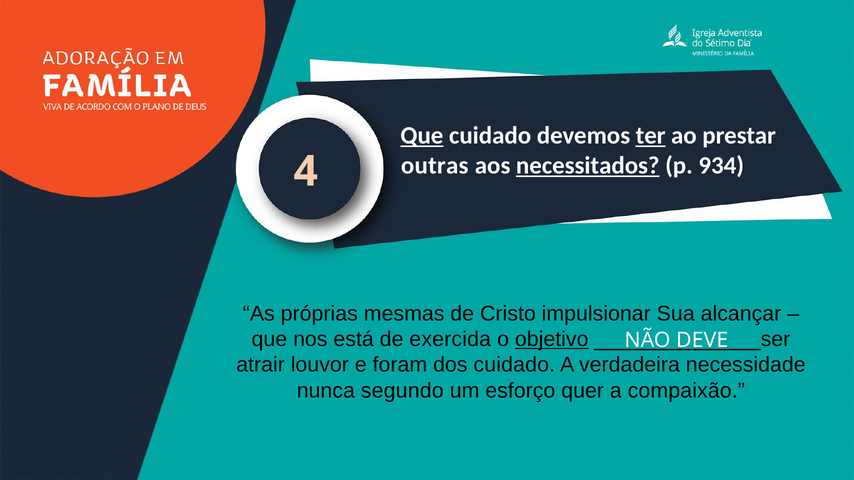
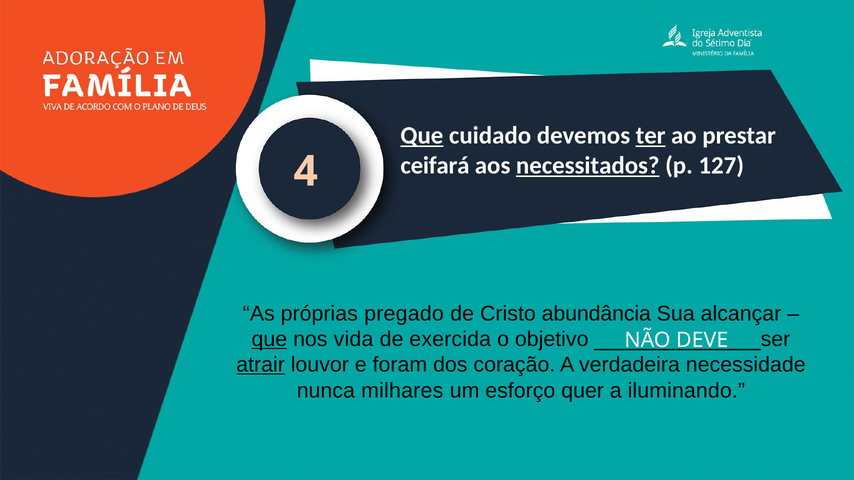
outras: outras -> ceifará
934: 934 -> 127
mesmas: mesmas -> pregado
impulsionar: impulsionar -> abundância
que at (269, 340) underline: none -> present
está: está -> vida
objetivo underline: present -> none
atrair underline: none -> present
dos cuidado: cuidado -> coração
segundo: segundo -> milhares
compaixão: compaixão -> iluminando
